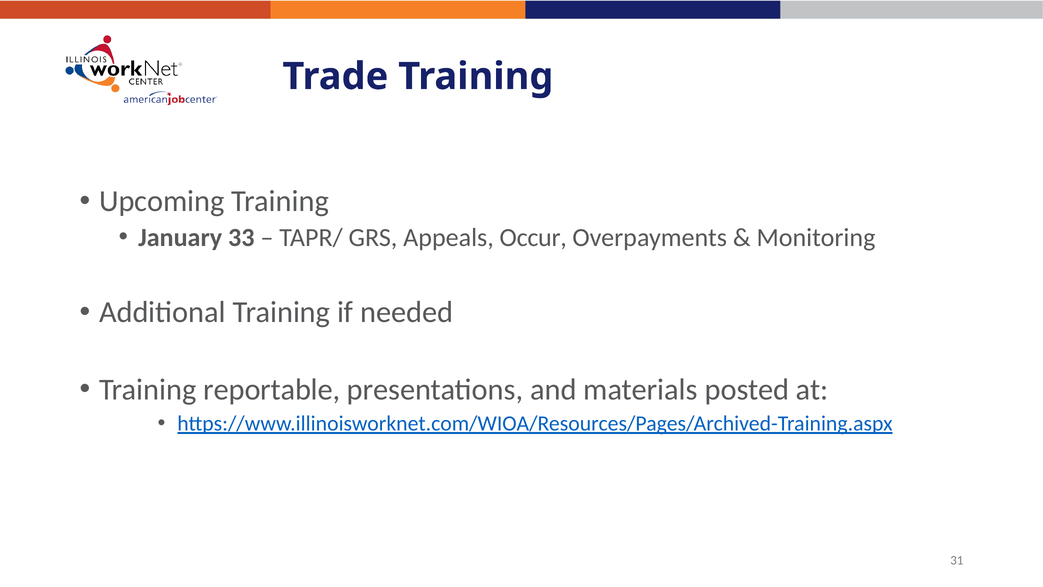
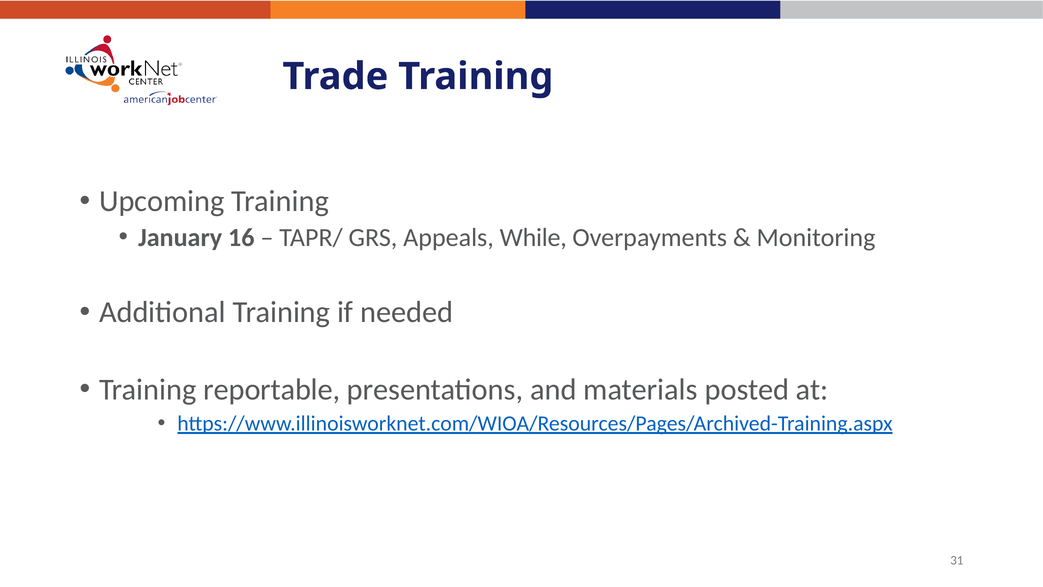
33: 33 -> 16
Occur: Occur -> While
